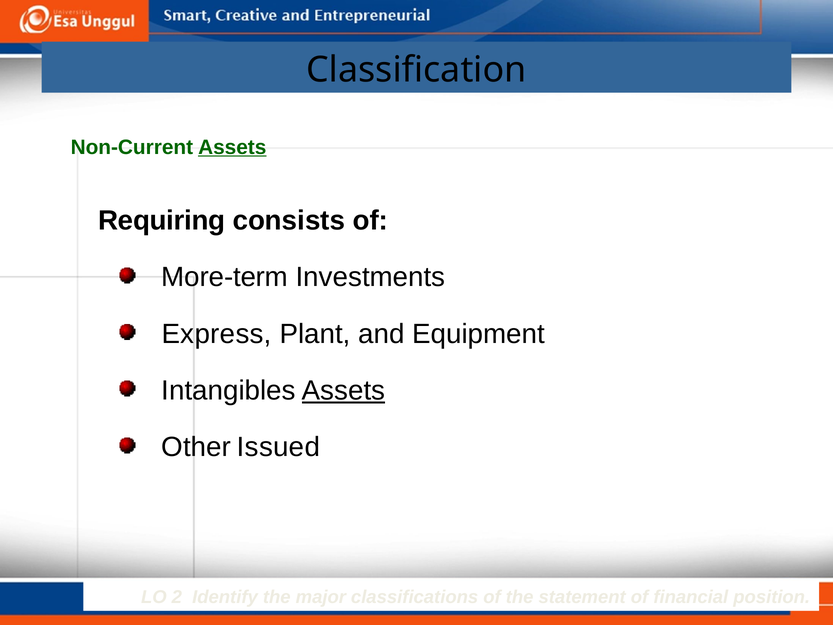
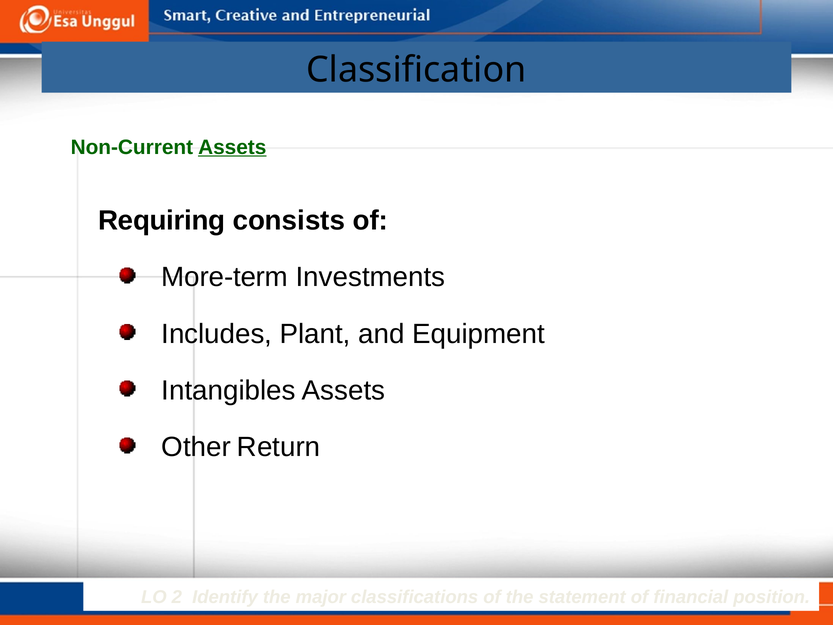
Express: Express -> Includes
Assets at (343, 390) underline: present -> none
Issued: Issued -> Return
